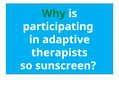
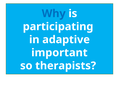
Why colour: green -> blue
therapists: therapists -> important
sunscreen: sunscreen -> therapists
